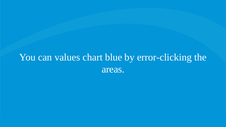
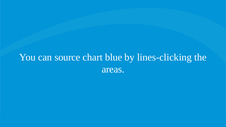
values: values -> source
error-clicking: error-clicking -> lines-clicking
